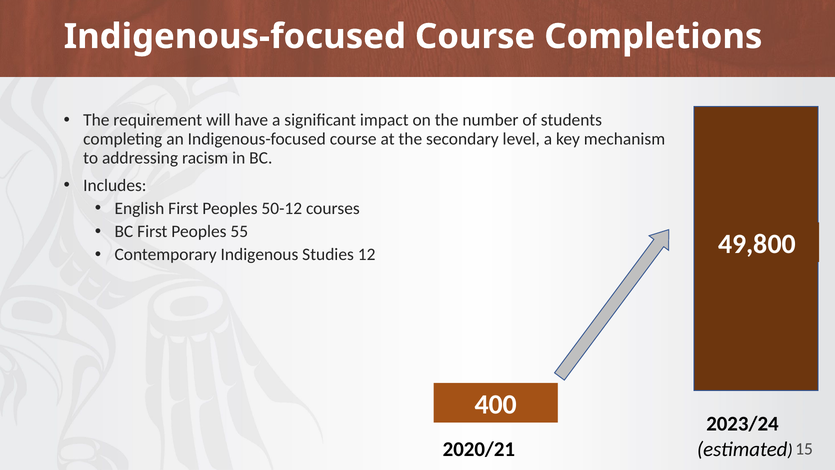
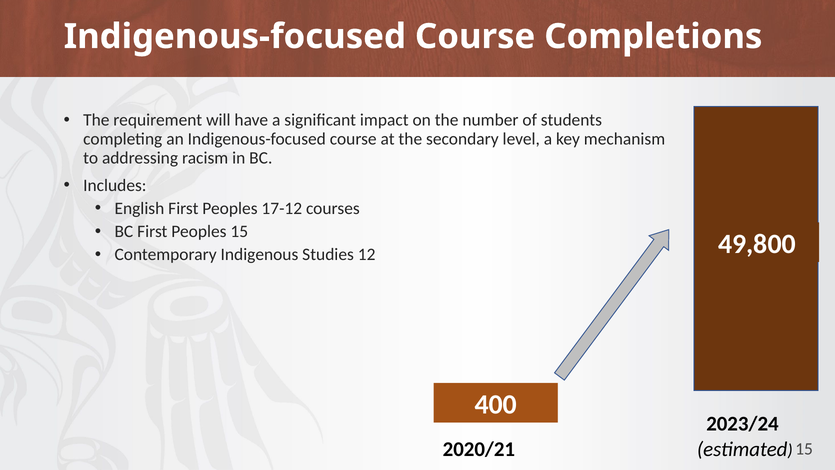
50-12: 50-12 -> 17-12
Peoples 55: 55 -> 15
